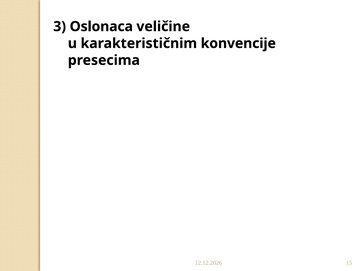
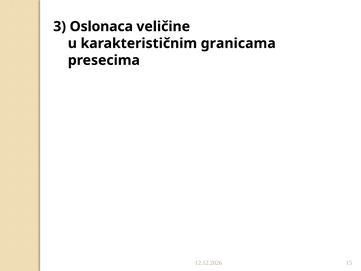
konvencije: konvencije -> granicama
